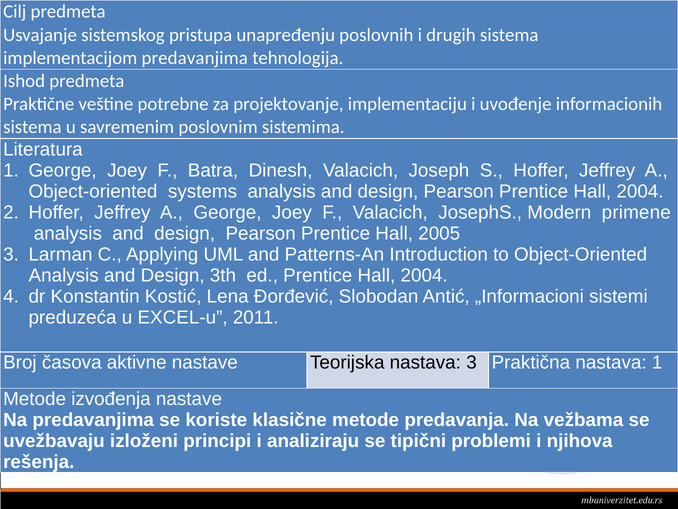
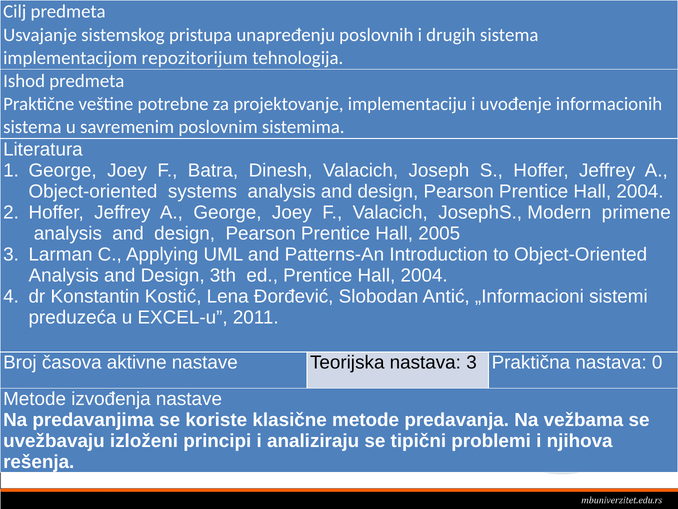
implementacijom predavanjima: predavanjima -> repozitorijum
nastava 1: 1 -> 0
